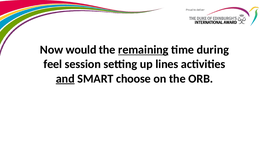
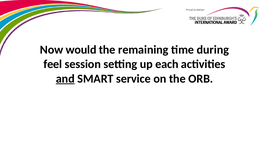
remaining underline: present -> none
lines: lines -> each
choose: choose -> service
